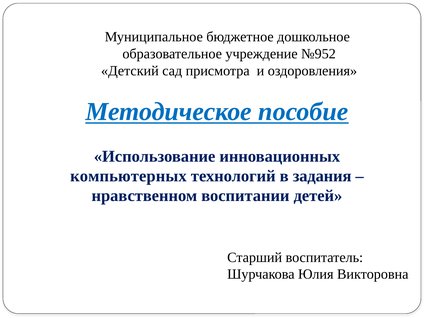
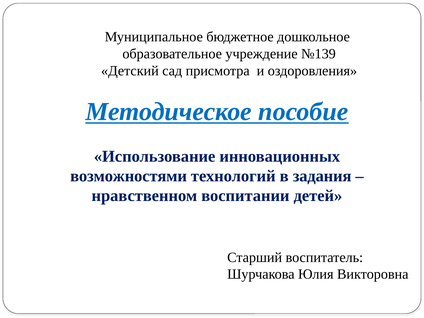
№952: №952 -> №139
компьютерных: компьютерных -> возможностями
